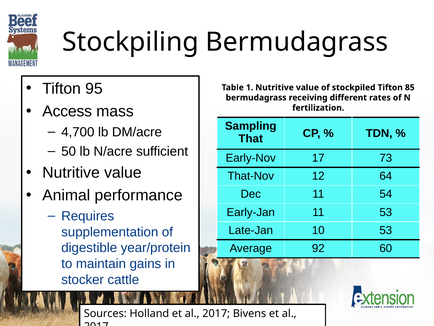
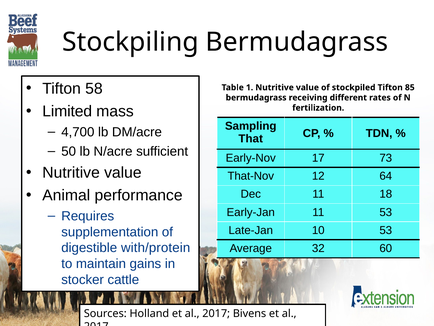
95: 95 -> 58
Access: Access -> Limited
54: 54 -> 18
year/protein: year/protein -> with/protein
92: 92 -> 32
